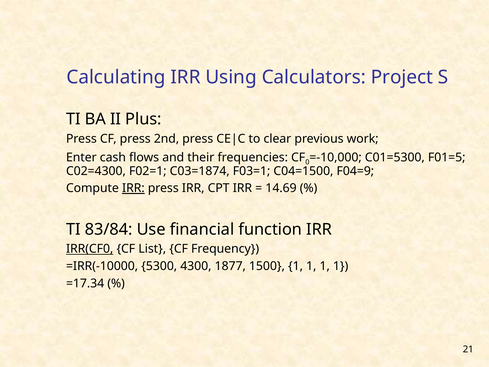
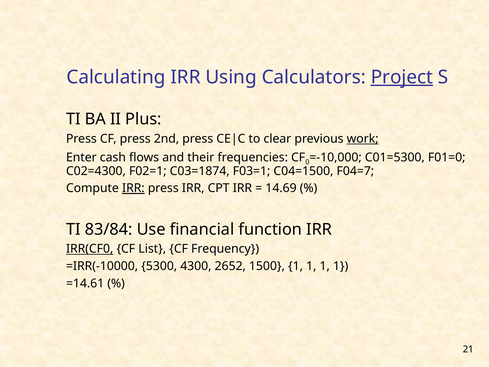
Project underline: none -> present
work underline: none -> present
F01=5: F01=5 -> F01=0
F04=9: F04=9 -> F04=7
1877: 1877 -> 2652
=17.34: =17.34 -> =14.61
